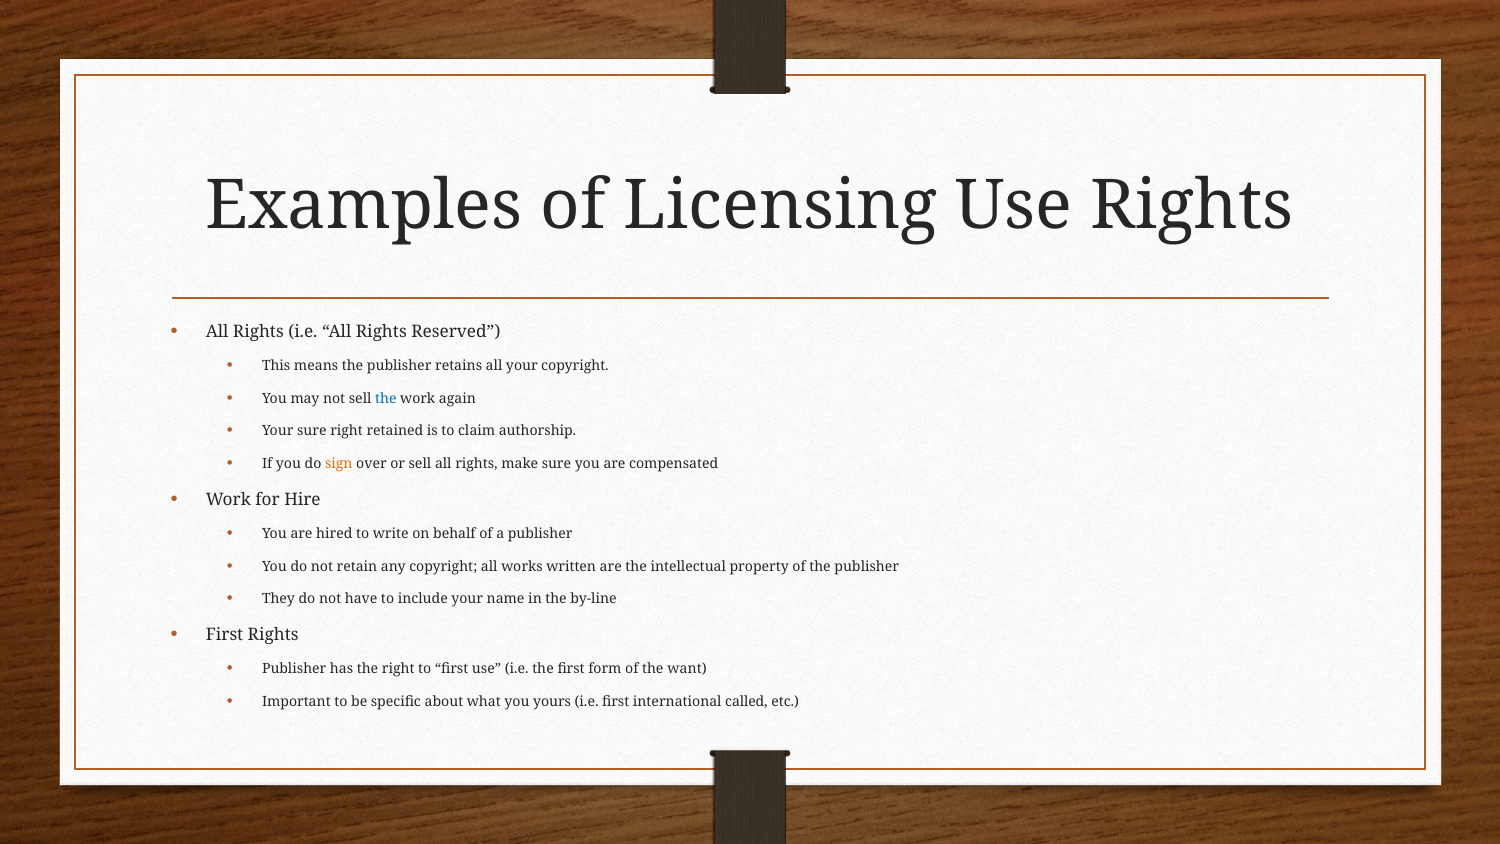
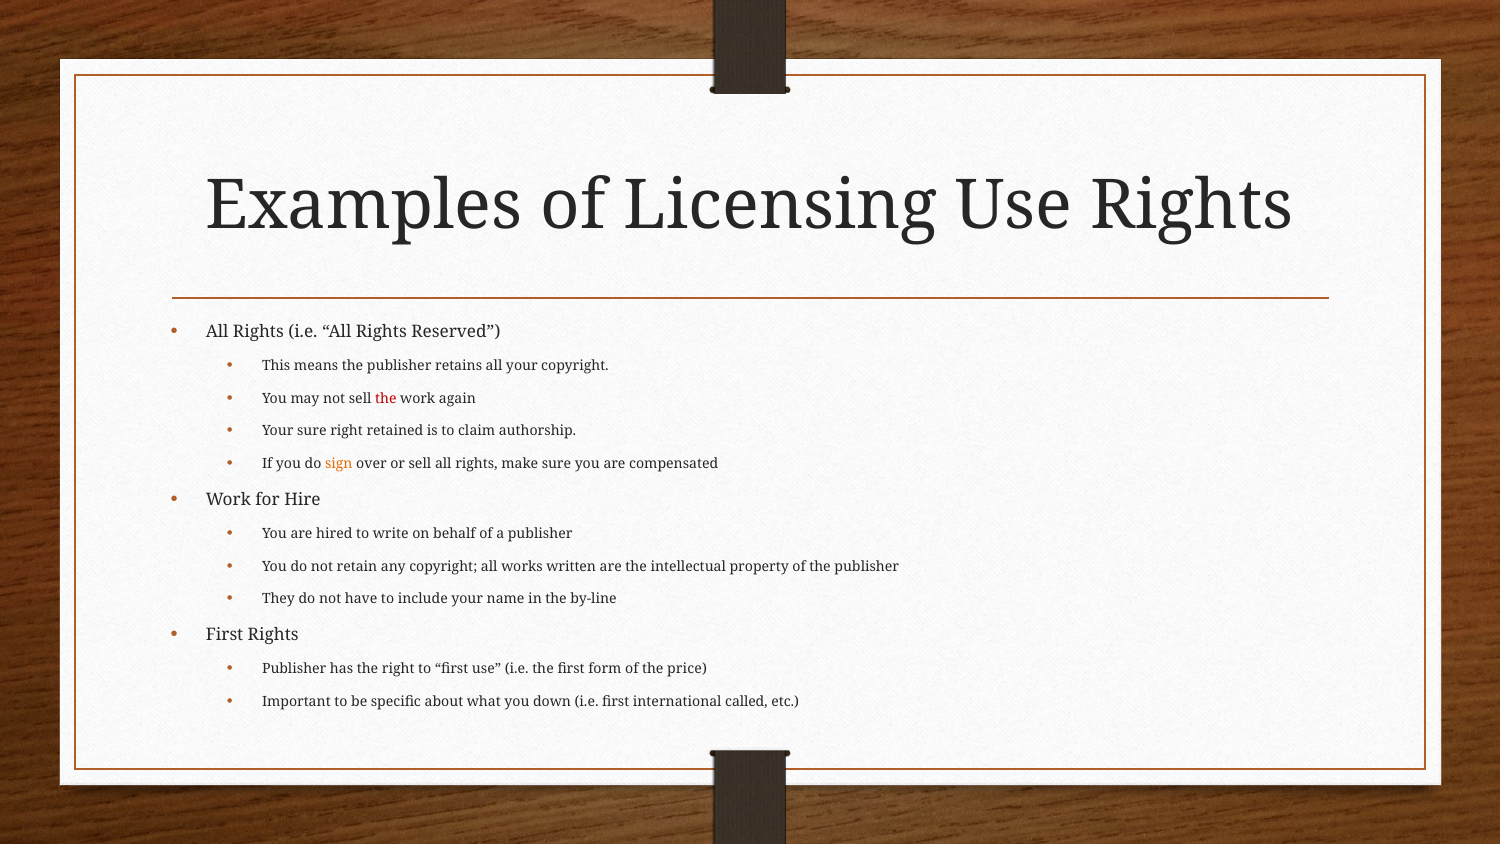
the at (386, 398) colour: blue -> red
want: want -> price
yours: yours -> down
